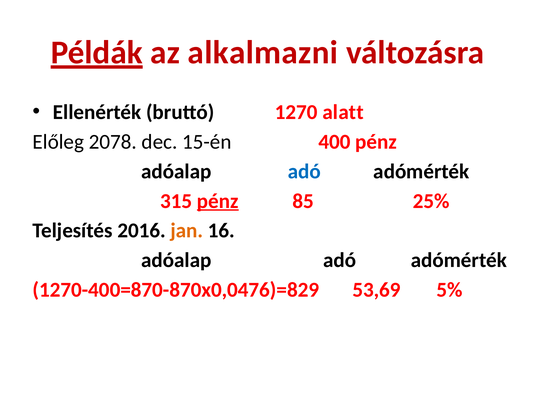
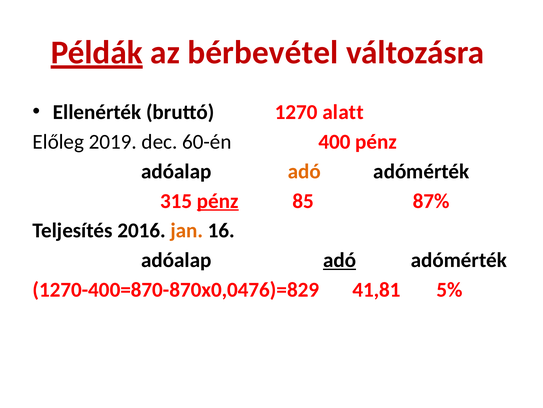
alkalmazni: alkalmazni -> bérbevétel
2078: 2078 -> 2019
15-én: 15-én -> 60-én
adó at (304, 171) colour: blue -> orange
25%: 25% -> 87%
adó at (340, 260) underline: none -> present
53,69: 53,69 -> 41,81
